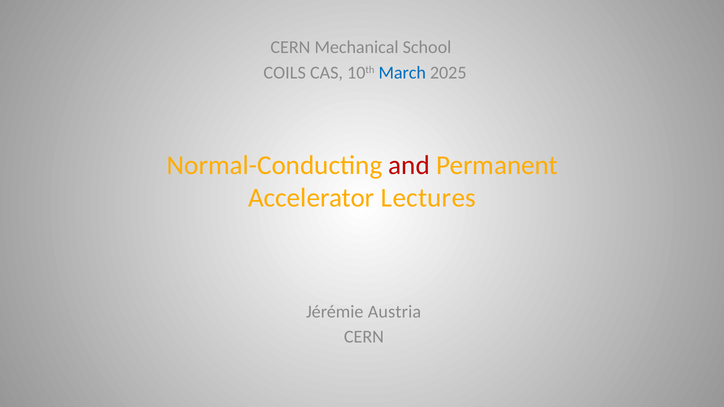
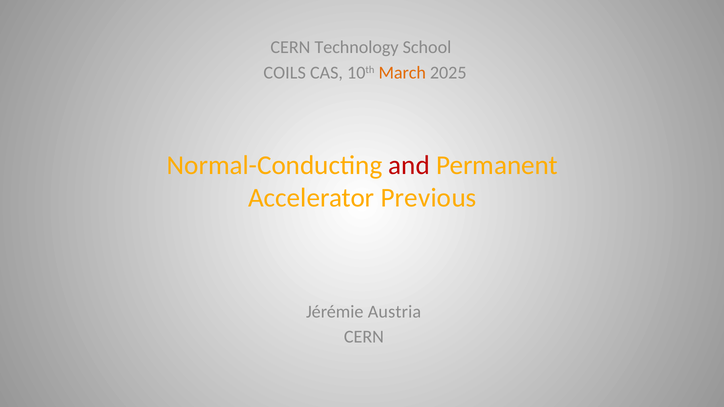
Mechanical: Mechanical -> Technology
March colour: blue -> orange
Lectures: Lectures -> Previous
